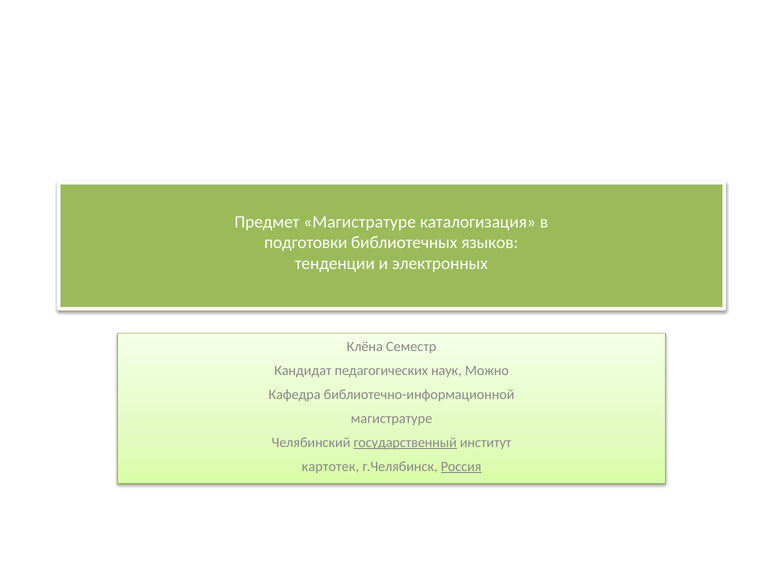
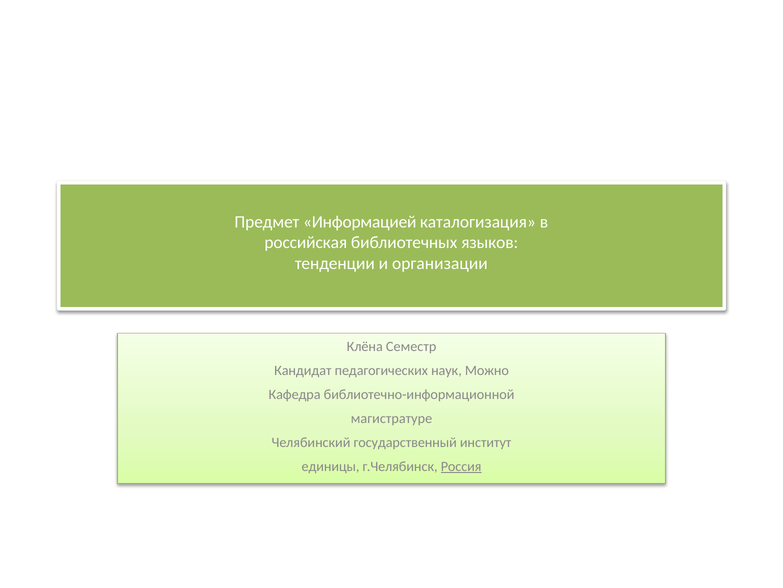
Предмет Магистратуре: Магистратуре -> Информацией
подготовки: подготовки -> российская
электронных: электронных -> организации
государственный underline: present -> none
картотек: картотек -> единицы
